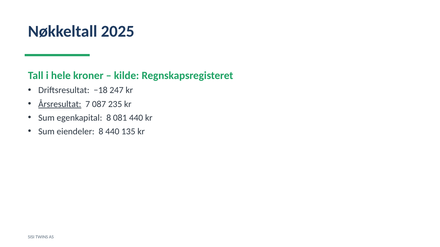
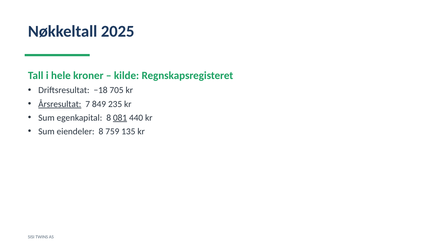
247: 247 -> 705
087: 087 -> 849
081 underline: none -> present
8 440: 440 -> 759
